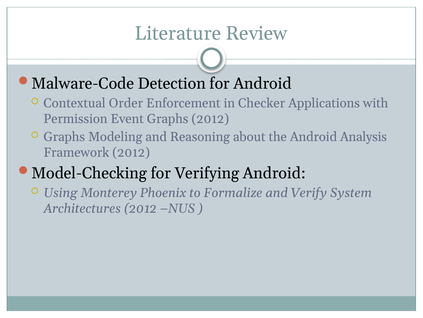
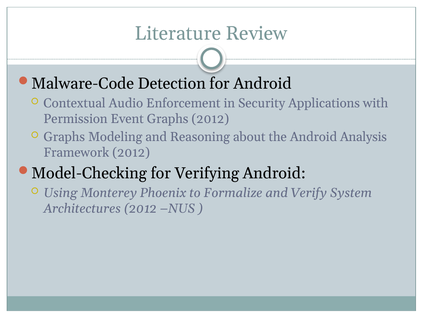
Order: Order -> Audio
Checker: Checker -> Security
